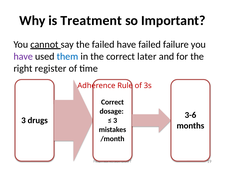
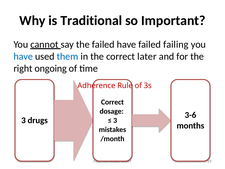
Treatment: Treatment -> Traditional
failure: failure -> failing
have at (23, 56) colour: purple -> blue
register: register -> ongoing
